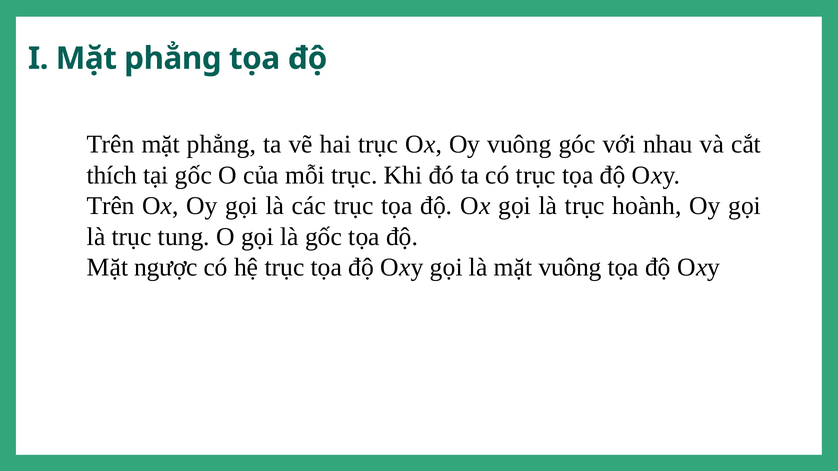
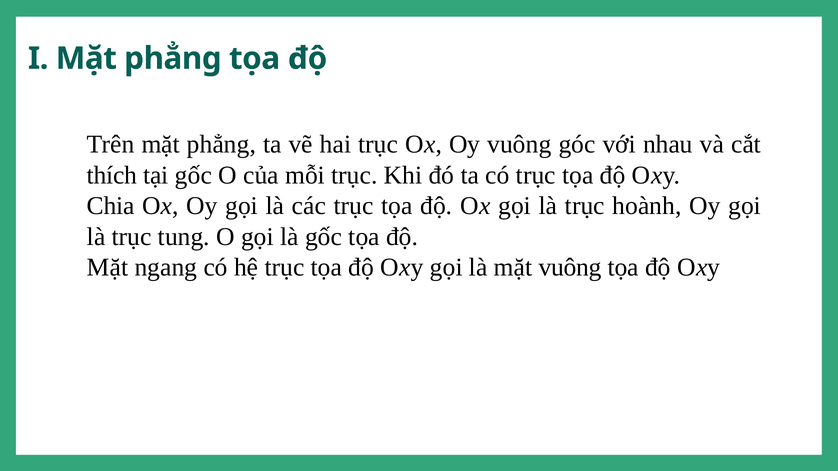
Trên at (111, 206): Trên -> Chia
ngược: ngược -> ngang
